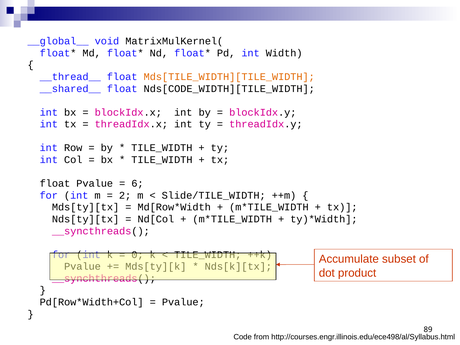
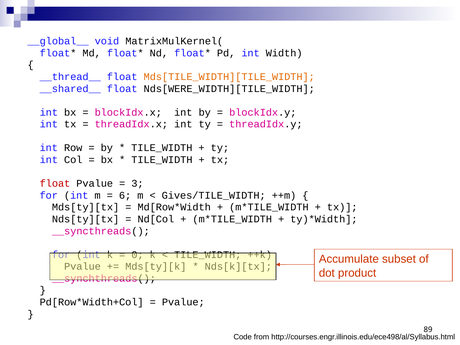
Nds[CODE_WIDTH][TILE_WIDTH: Nds[CODE_WIDTH][TILE_WIDTH -> Nds[WERE_WIDTH][TILE_WIDTH
float at (55, 184) colour: black -> red
6: 6 -> 3
2: 2 -> 6
Slide/TILE_WIDTH: Slide/TILE_WIDTH -> Gives/TILE_WIDTH
